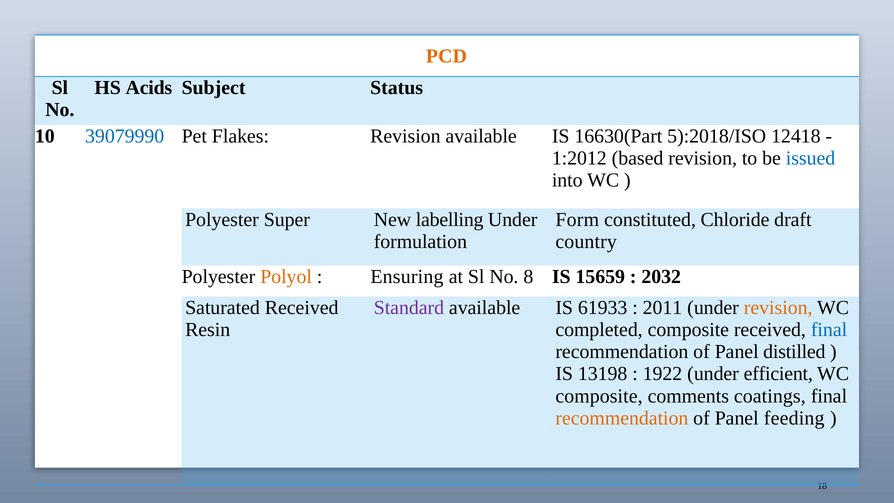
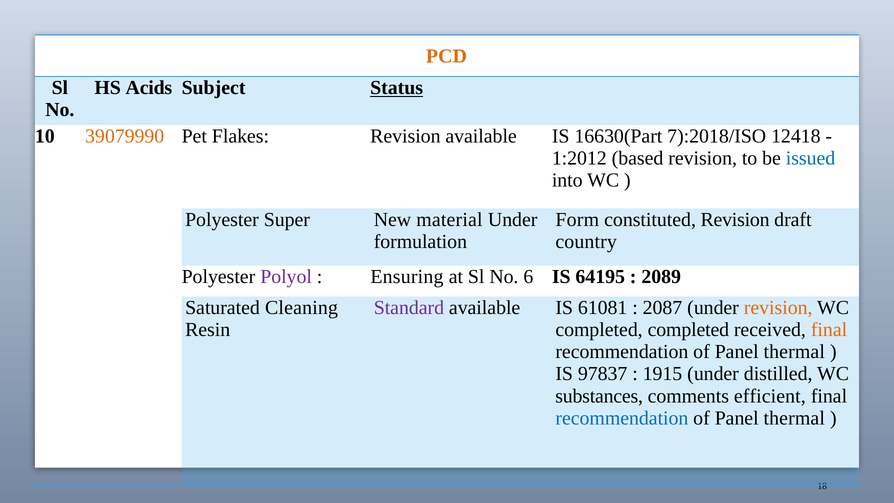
Status underline: none -> present
39079990 colour: blue -> orange
5):2018/ISO: 5):2018/ISO -> 7):2018/ISO
labelling: labelling -> material
constituted Chloride: Chloride -> Revision
Polyol colour: orange -> purple
8: 8 -> 6
15659: 15659 -> 64195
2032: 2032 -> 2089
Saturated Received: Received -> Cleaning
61933: 61933 -> 61081
2011: 2011 -> 2087
completed composite: composite -> completed
final at (829, 330) colour: blue -> orange
distilled at (794, 352): distilled -> thermal
13198: 13198 -> 97837
1922: 1922 -> 1915
efficient: efficient -> distilled
composite at (599, 396): composite -> substances
coatings: coatings -> efficient
recommendation at (622, 418) colour: orange -> blue
feeding at (794, 418): feeding -> thermal
